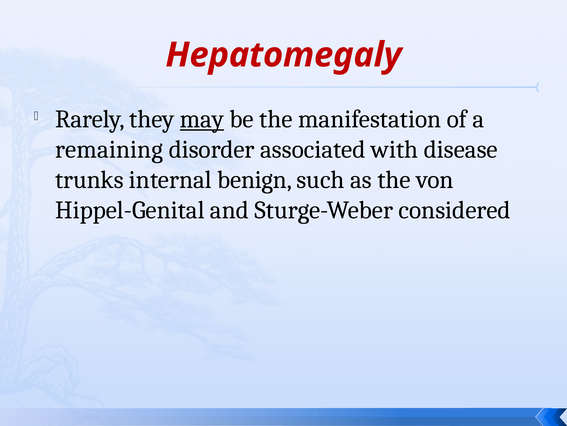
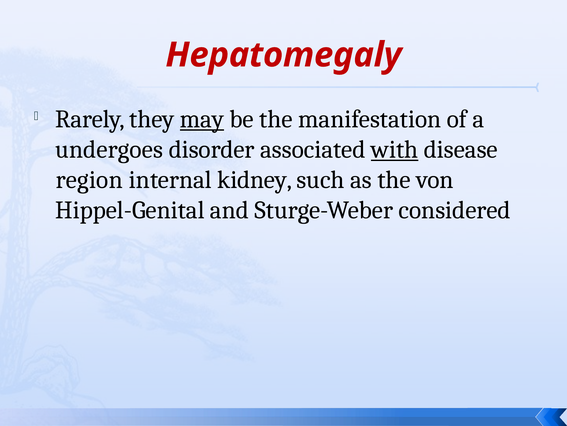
remaining: remaining -> undergoes
with underline: none -> present
trunks: trunks -> region
benign: benign -> kidney
